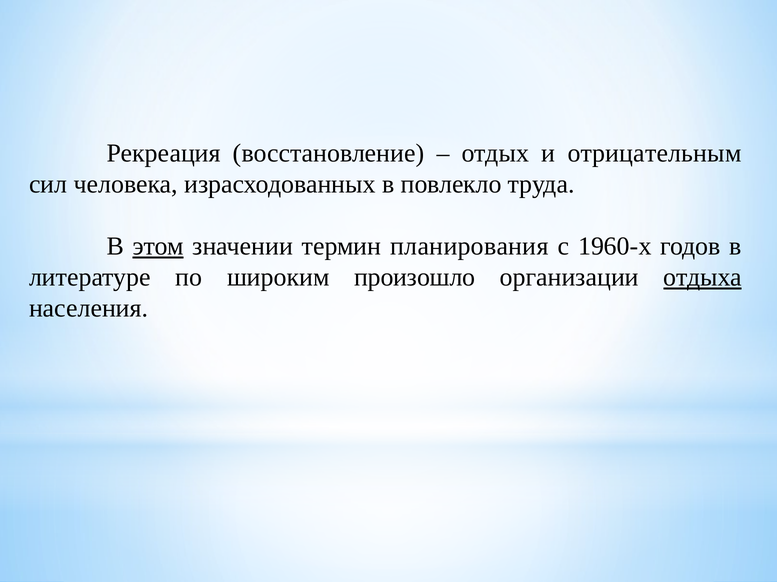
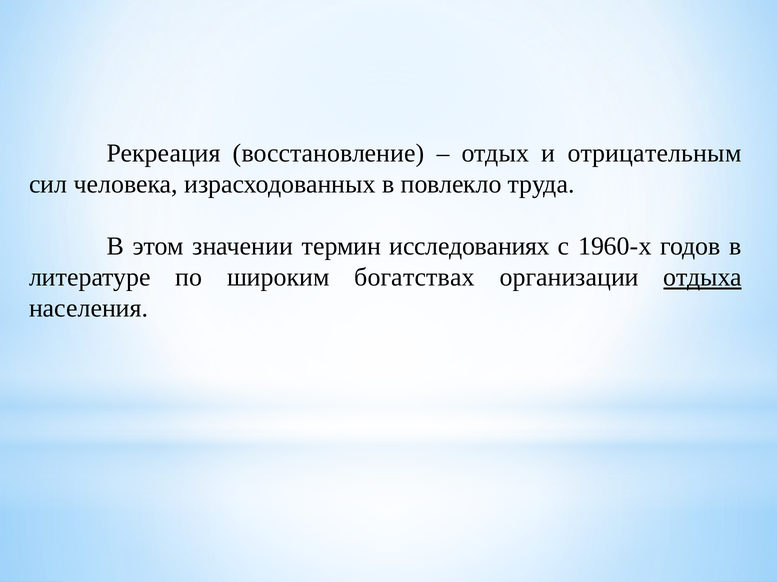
этом underline: present -> none
планирования: планирования -> исследованиях
произошло: произошло -> богатствах
